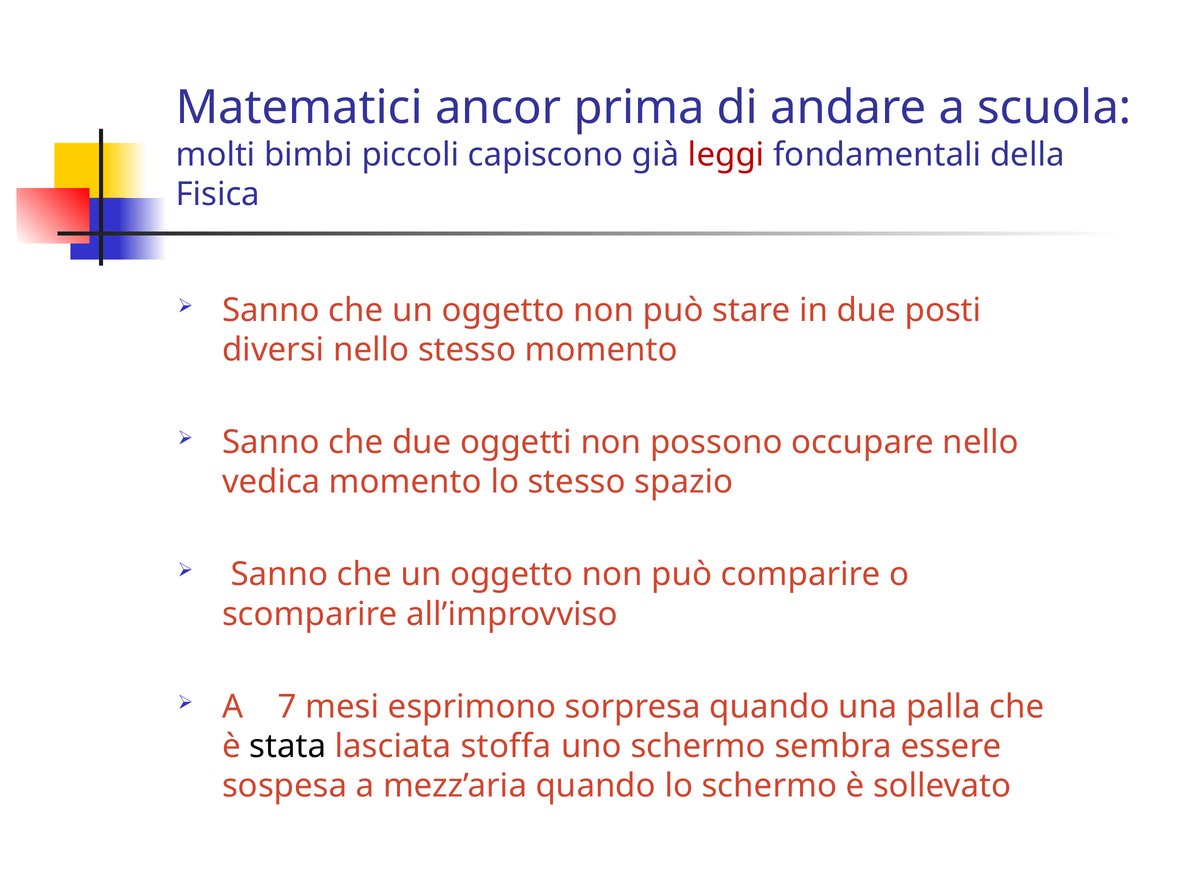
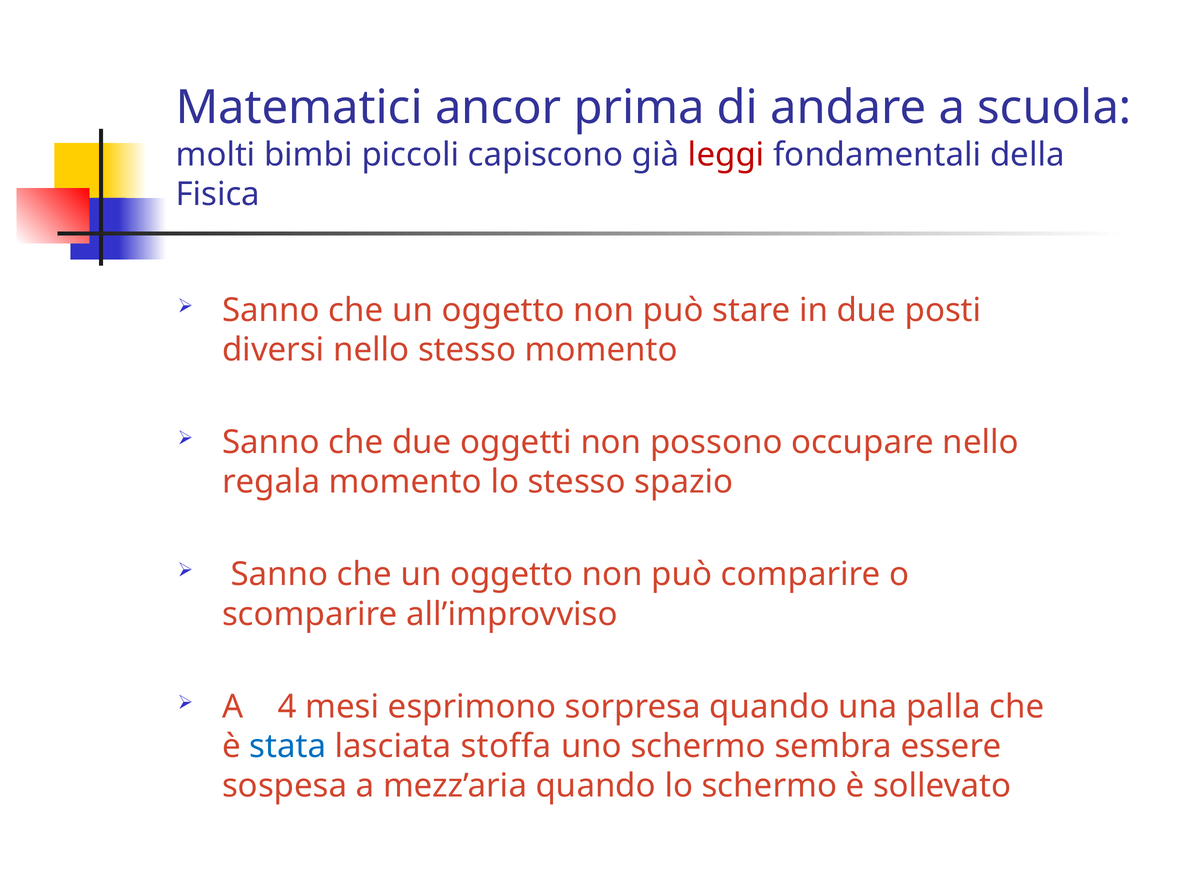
vedica: vedica -> regala
7: 7 -> 4
stata colour: black -> blue
